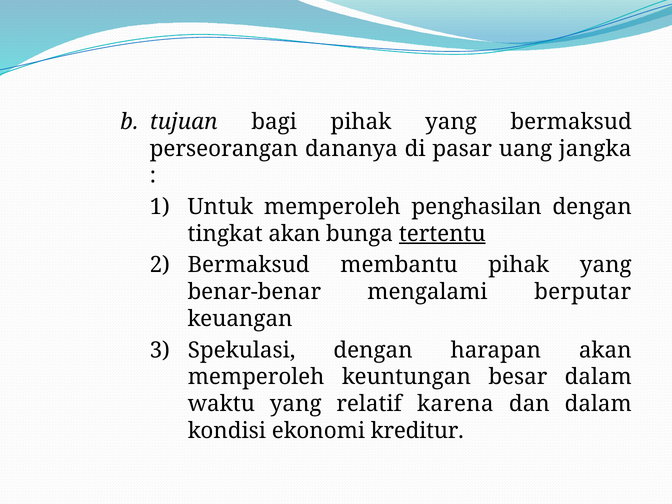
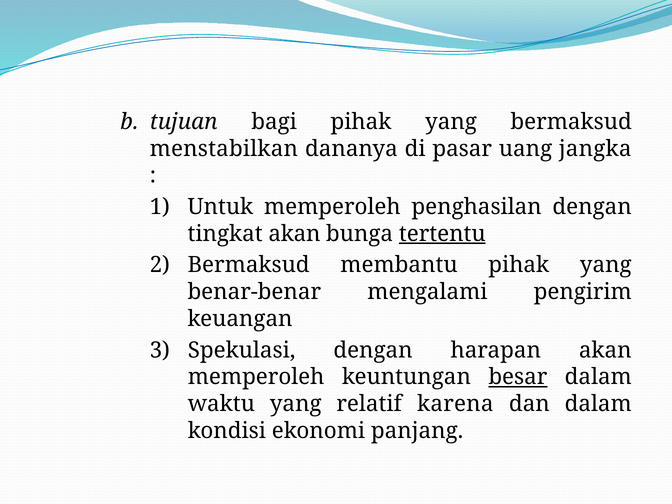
perseorangan: perseorangan -> menstabilkan
berputar: berputar -> pengirim
besar underline: none -> present
kreditur: kreditur -> panjang
